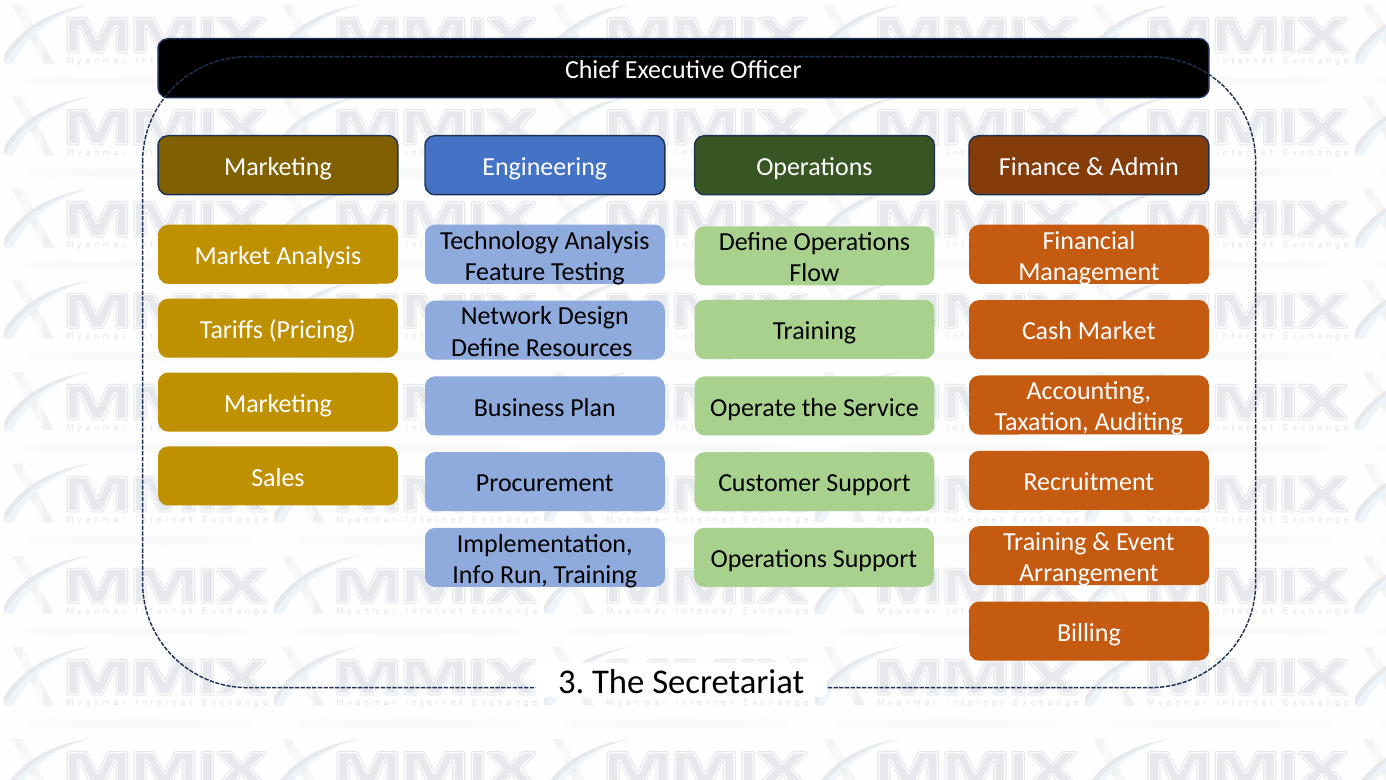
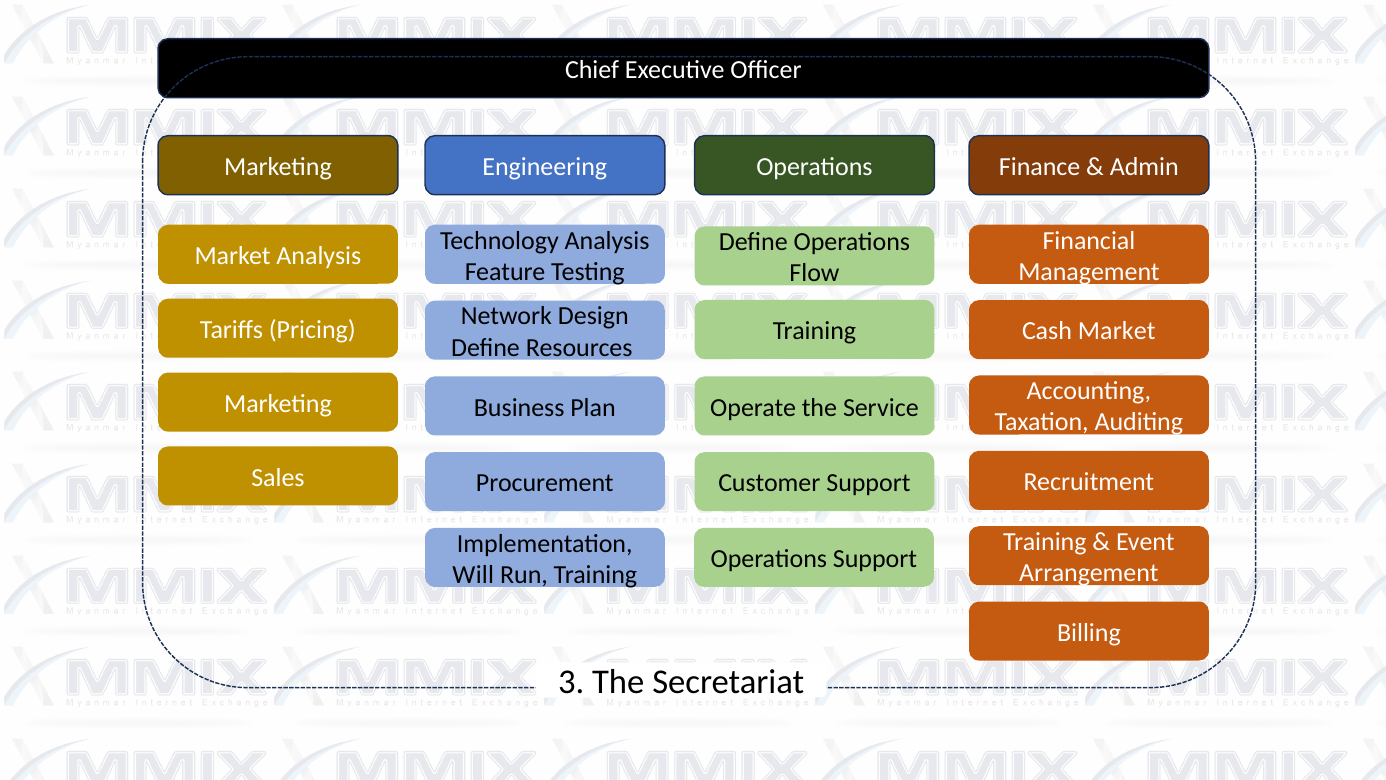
Info: Info -> Will
